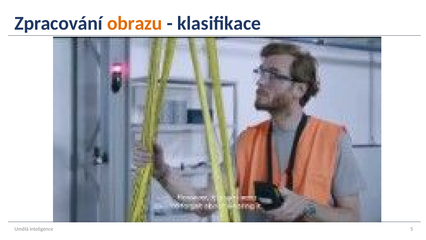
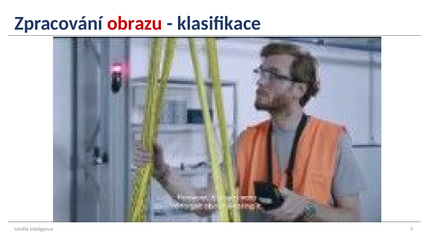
obrazu colour: orange -> red
